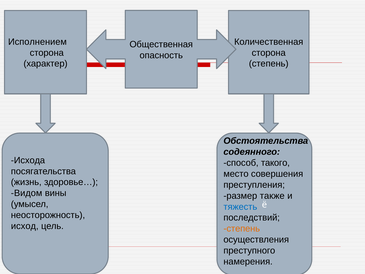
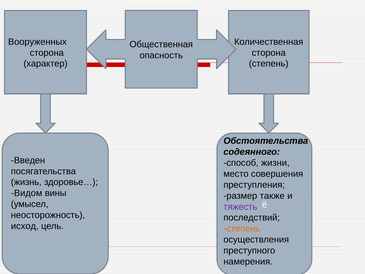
Исполнением: Исполнением -> Вооруженных
Исхода: Исхода -> Введен
такого: такого -> жизни
тяжесть colour: blue -> purple
